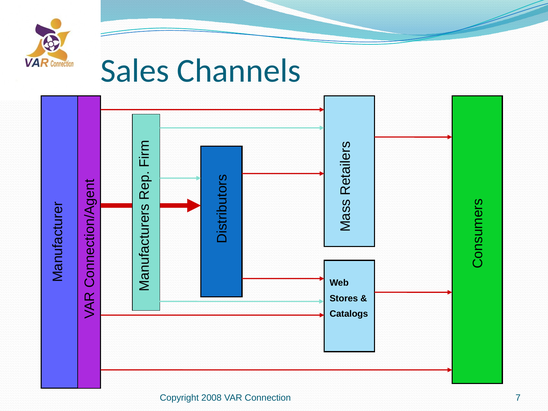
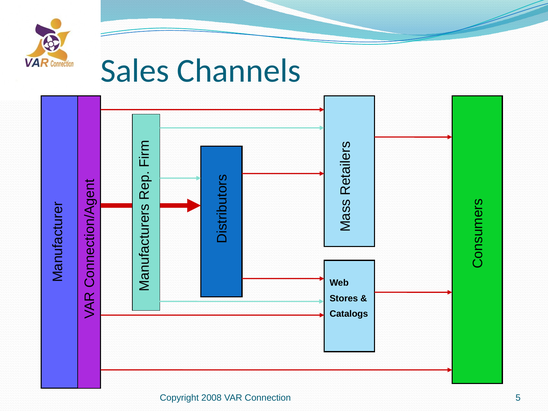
7: 7 -> 5
